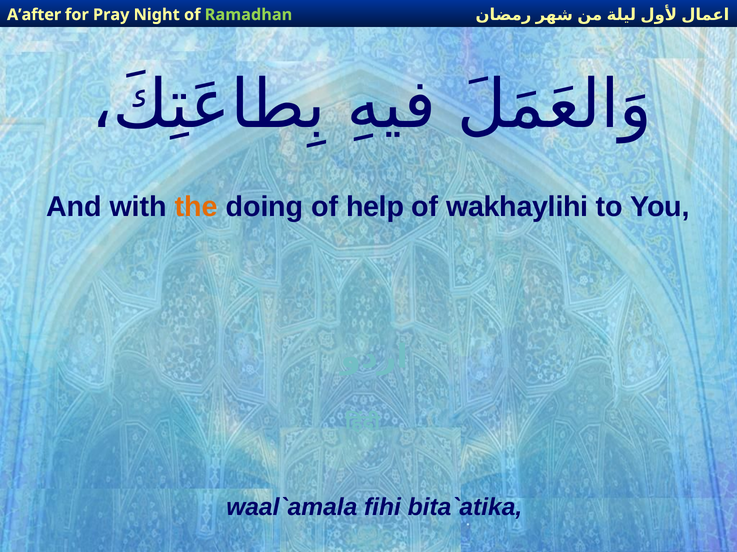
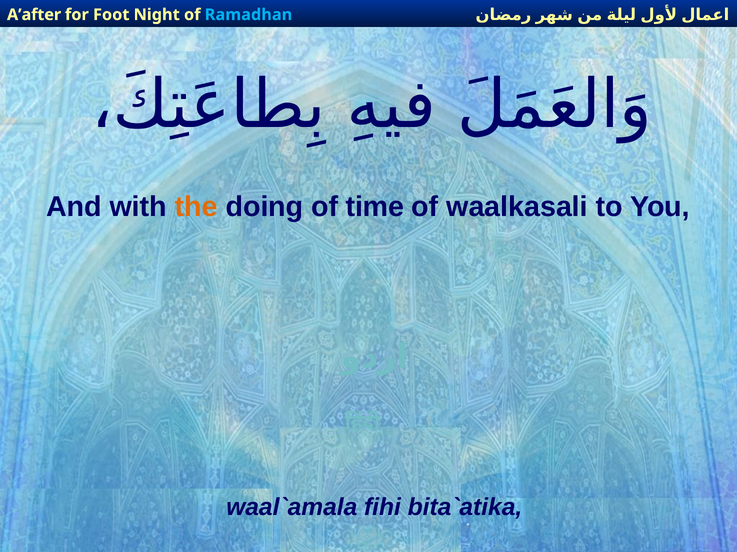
Pray: Pray -> Foot
Ramadhan colour: light green -> light blue
help: help -> time
wakhaylihi: wakhaylihi -> waalkasali
